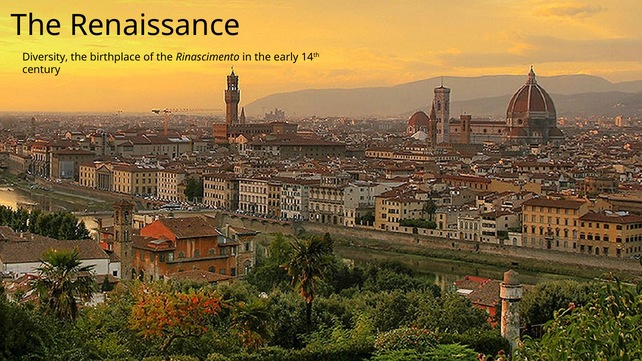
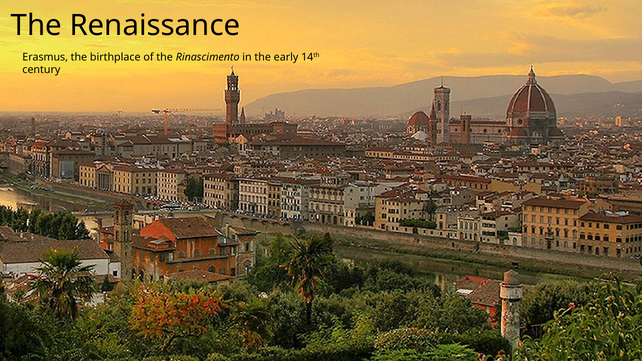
Diversity: Diversity -> Erasmus
